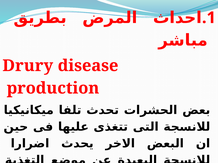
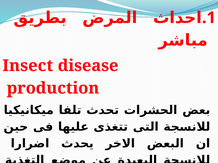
Drury: Drury -> Insect
